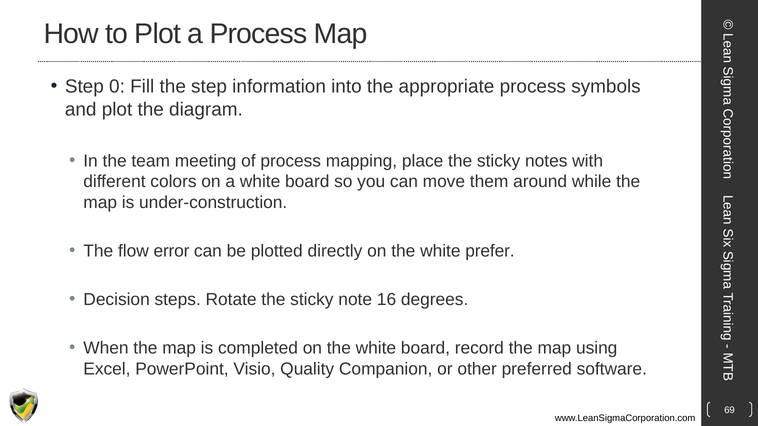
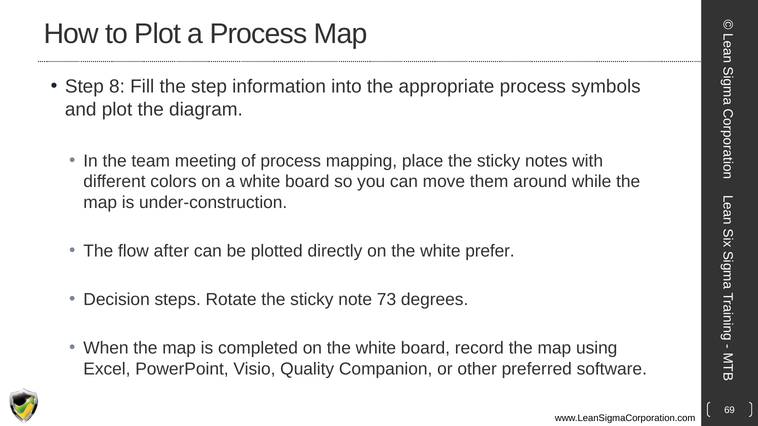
0: 0 -> 8
error: error -> after
16: 16 -> 73
